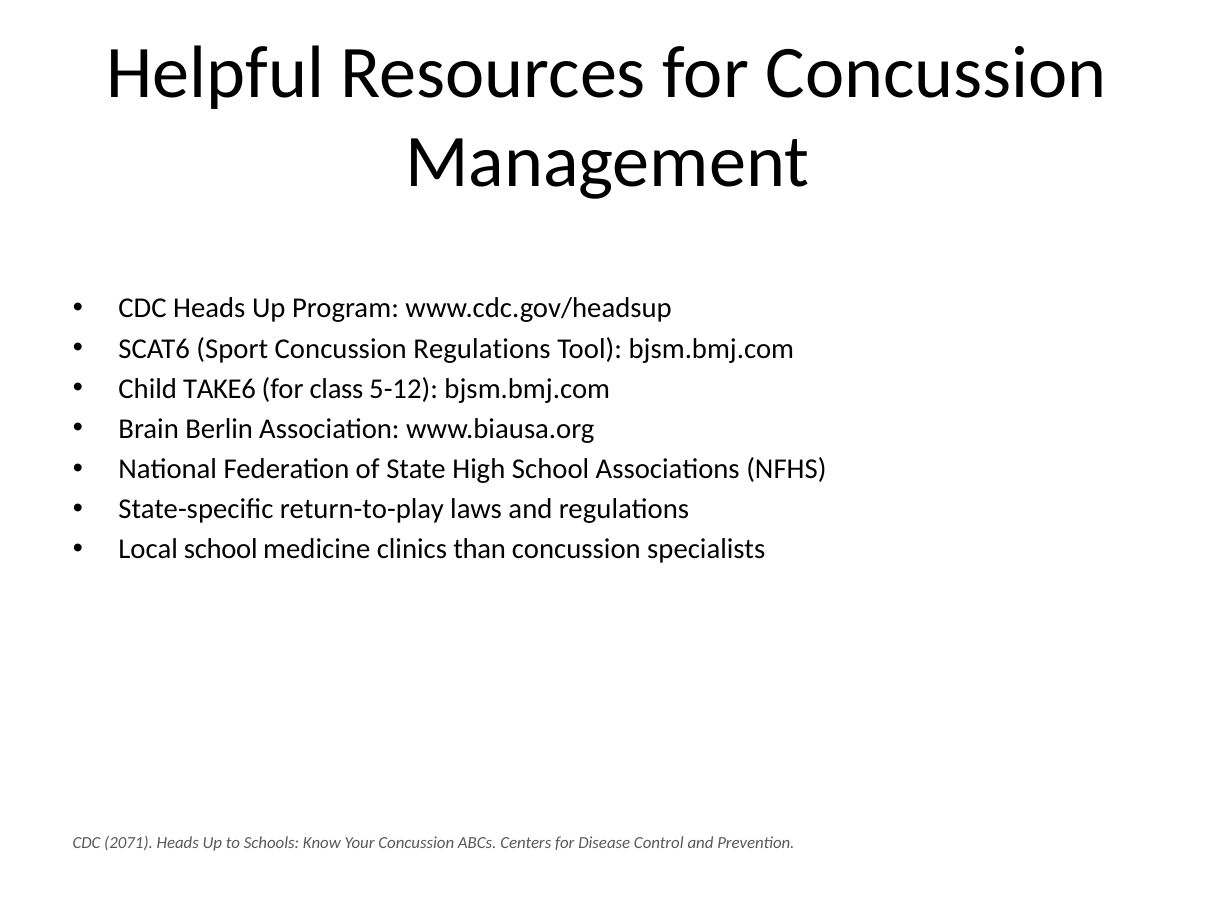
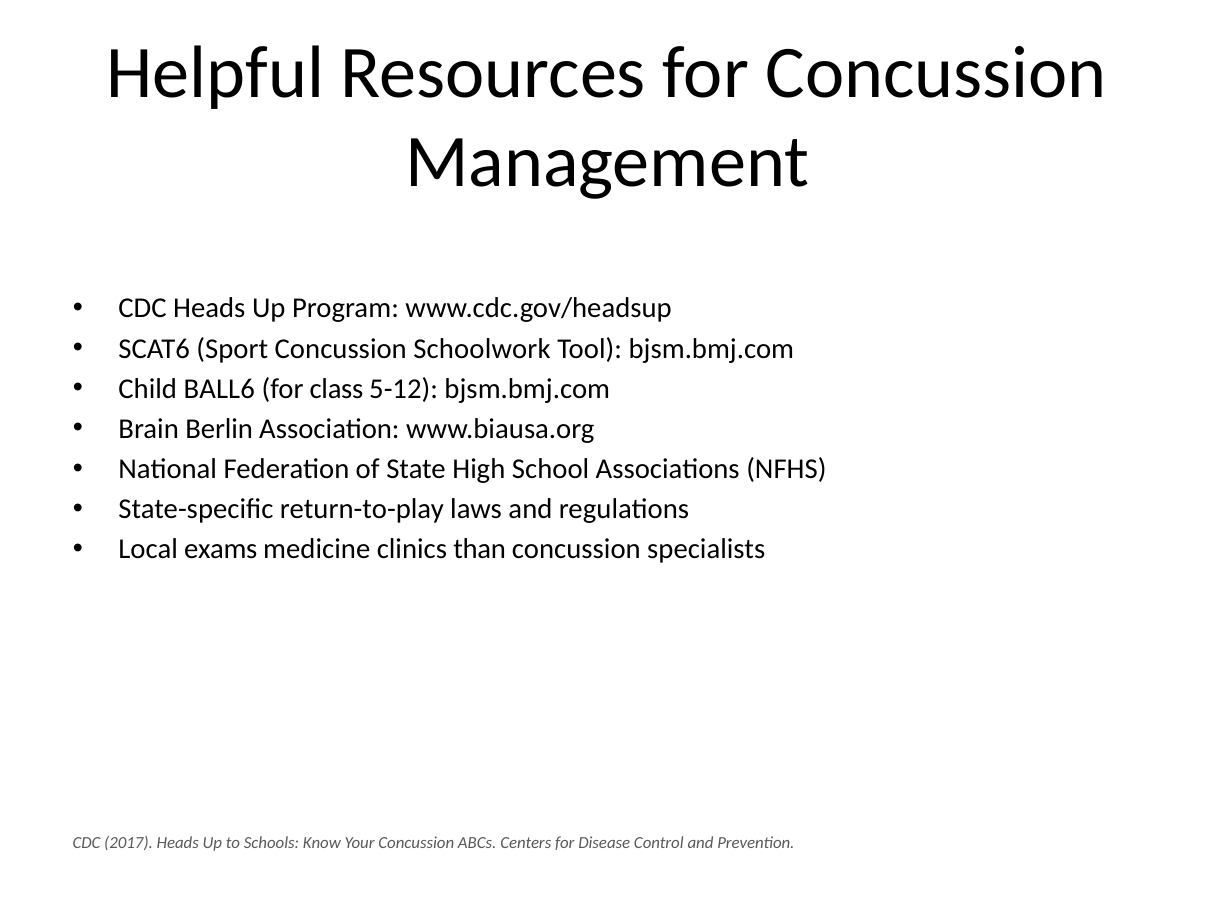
Concussion Regulations: Regulations -> Schoolwork
TAKE6: TAKE6 -> BALL6
Local school: school -> exams
2071: 2071 -> 2017
